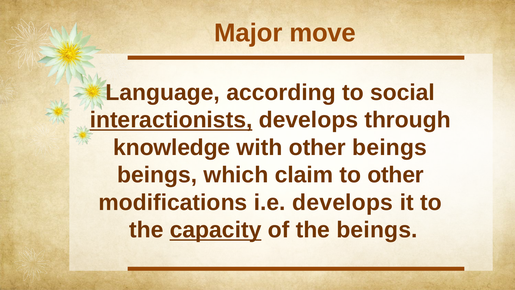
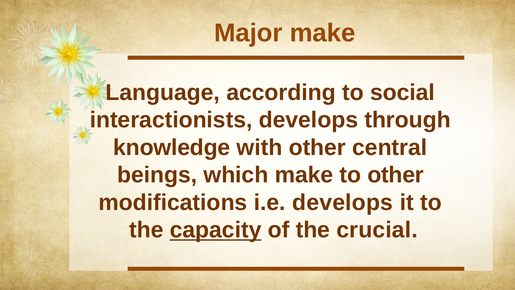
Major move: move -> make
interactionists underline: present -> none
other beings: beings -> central
which claim: claim -> make
the beings: beings -> crucial
